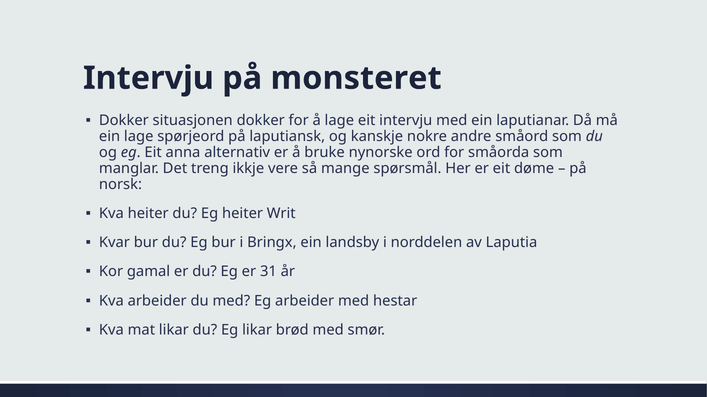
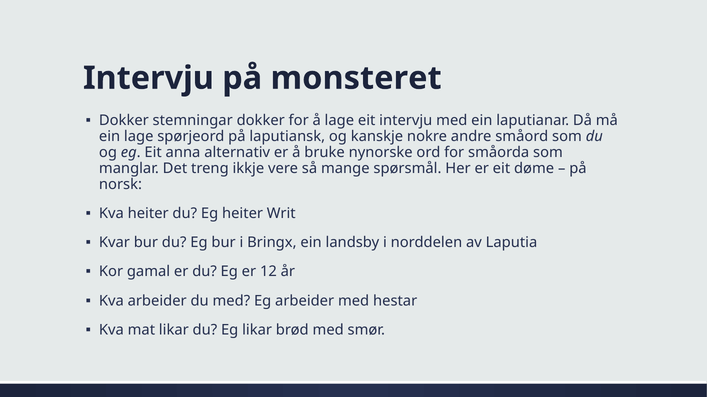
situasjonen: situasjonen -> stemningar
31: 31 -> 12
